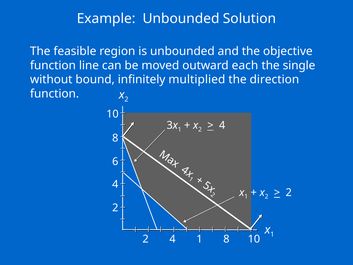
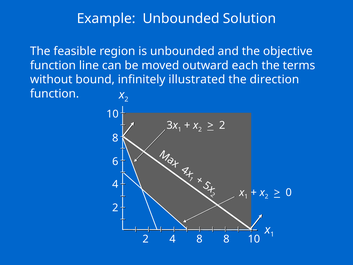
single: single -> terms
multiplied: multiplied -> illustrated
4 at (222, 125): 4 -> 2
2 at (289, 192): 2 -> 0
4 1: 1 -> 8
